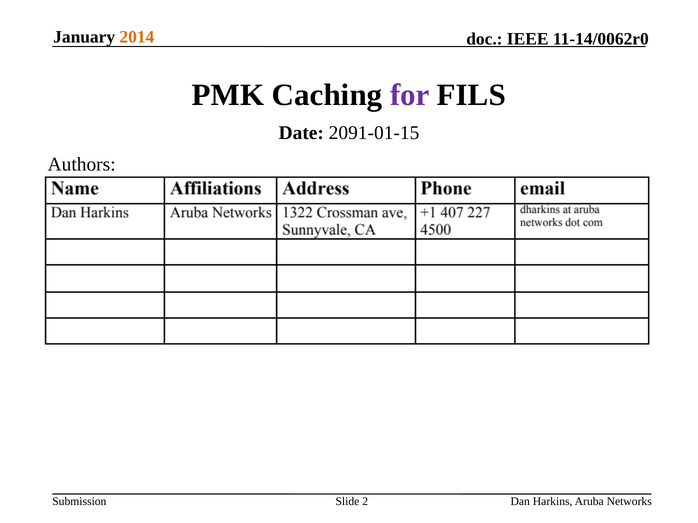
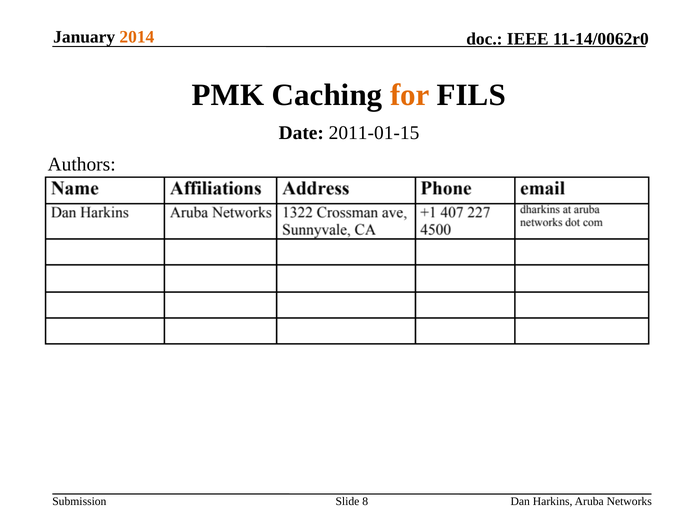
for colour: purple -> orange
2091-01-15: 2091-01-15 -> 2011-01-15
2: 2 -> 8
